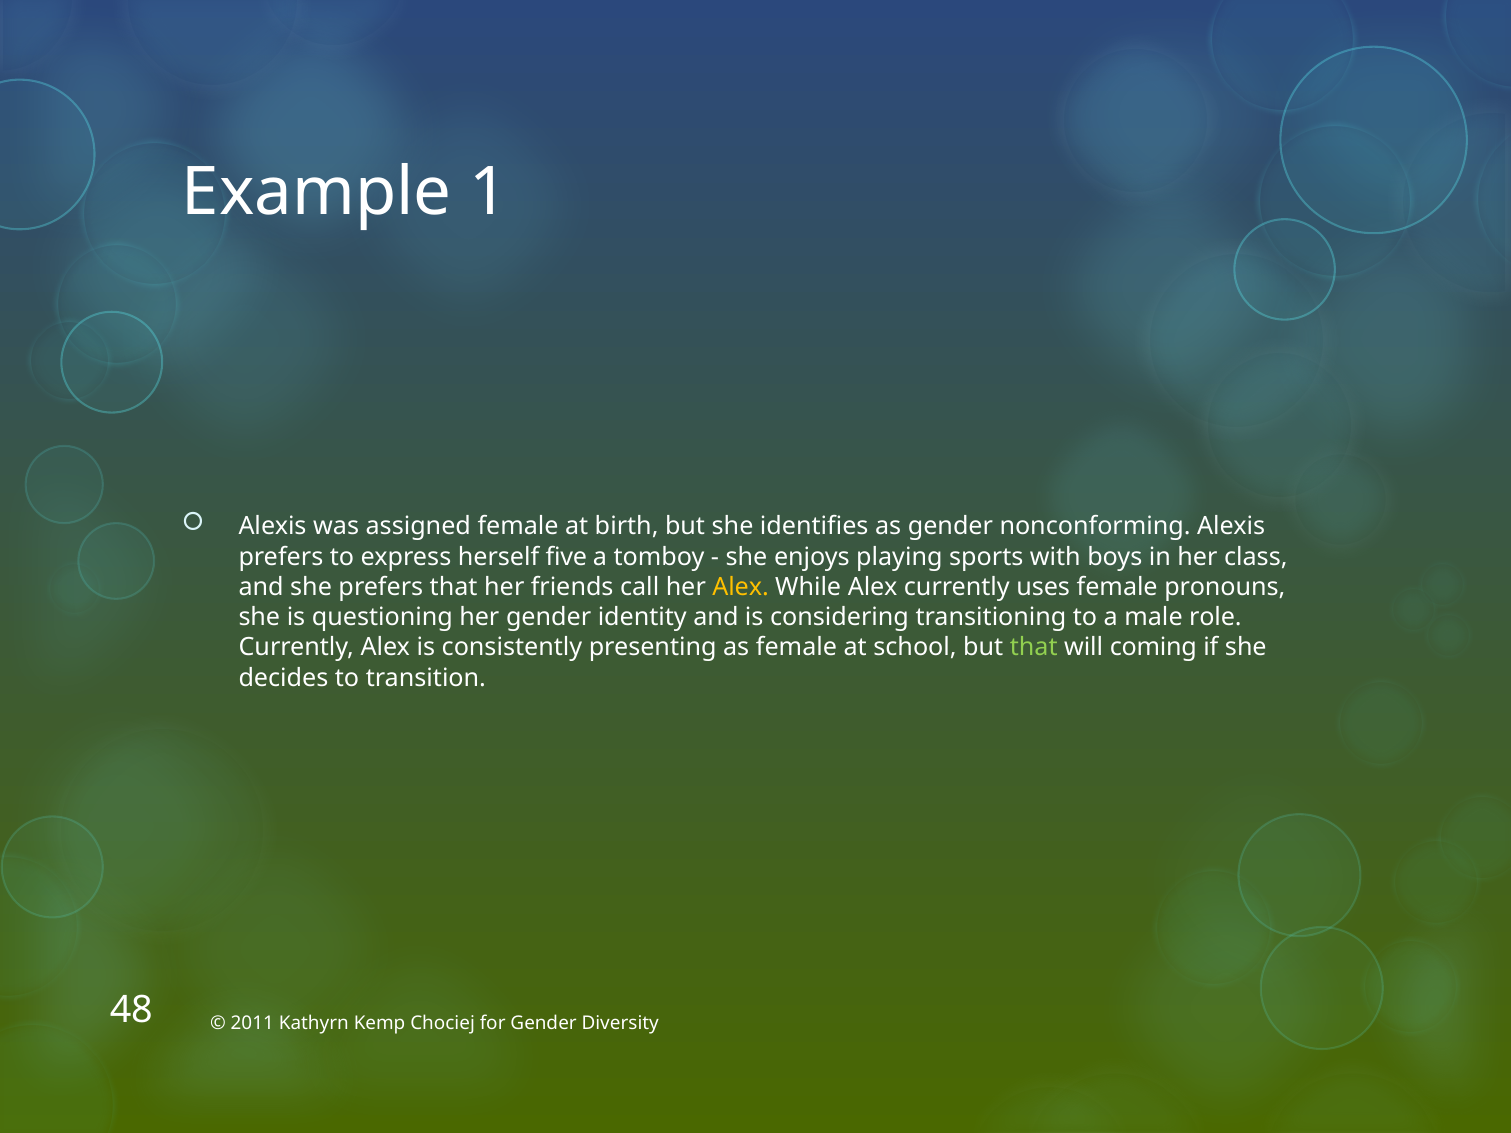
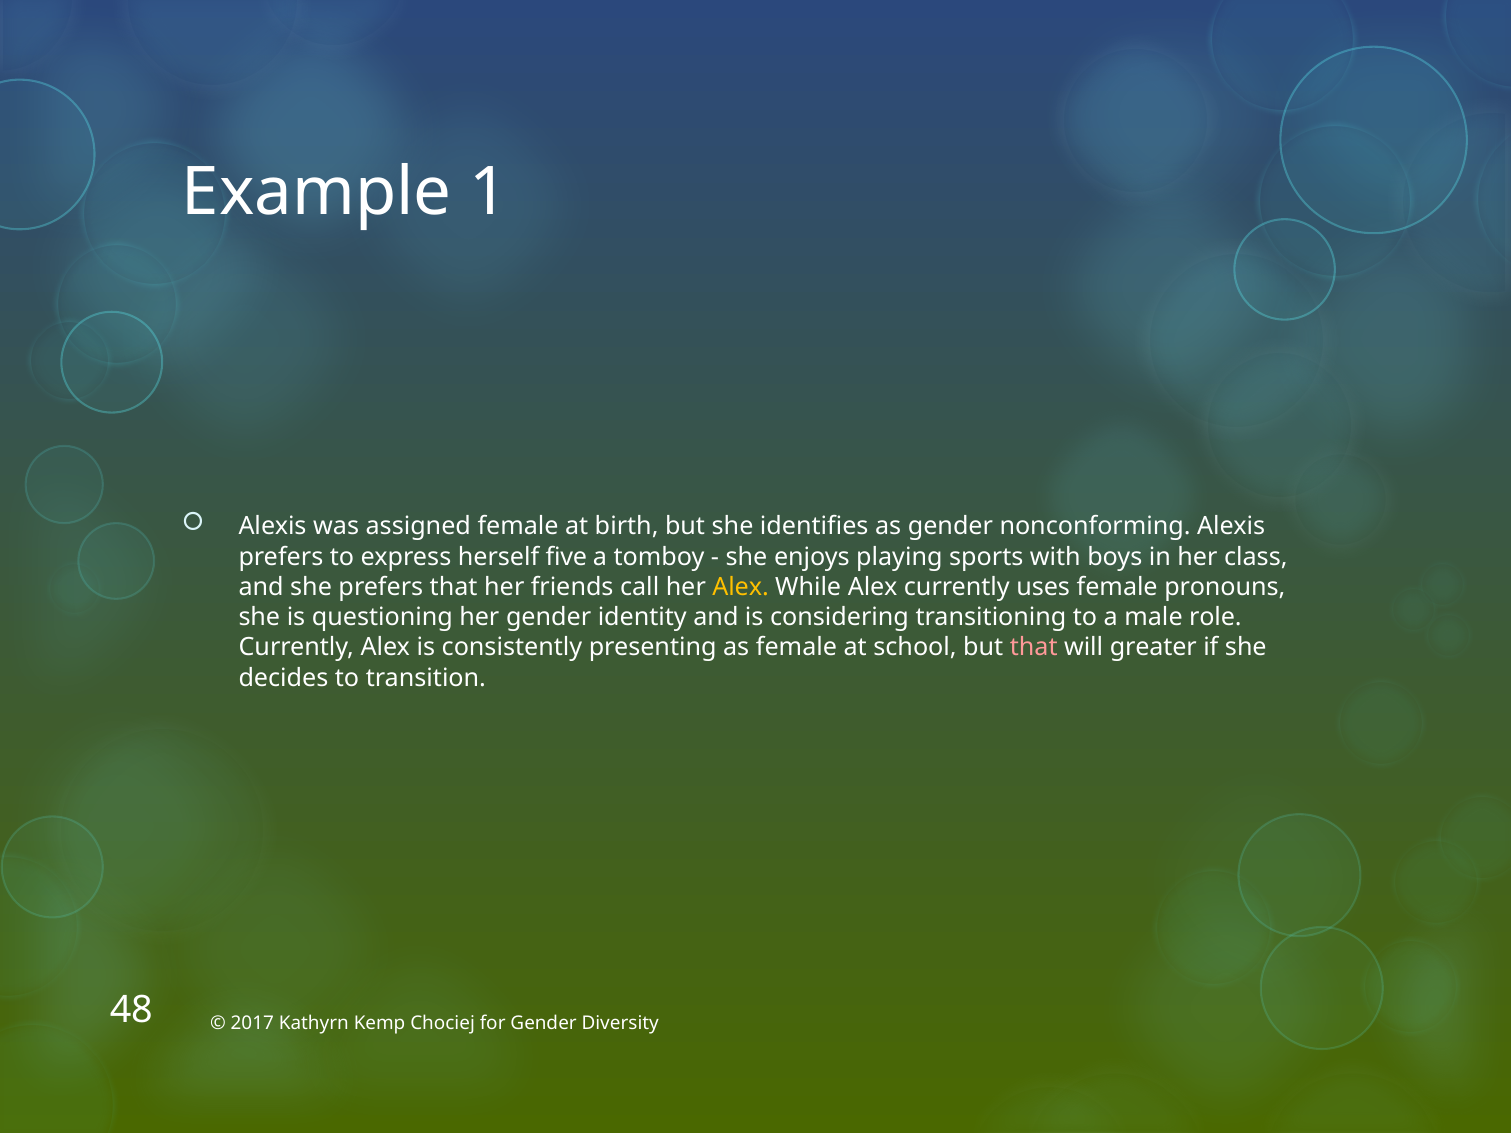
that at (1034, 648) colour: light green -> pink
coming: coming -> greater
2011: 2011 -> 2017
